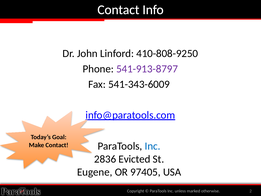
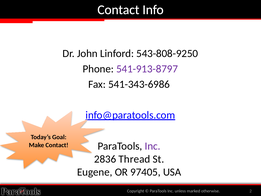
410-808-9250: 410-808-9250 -> 543-808-9250
541-343-6009: 541-343-6009 -> 541-343-6986
Inc at (153, 146) colour: blue -> purple
Evicted: Evicted -> Thread
